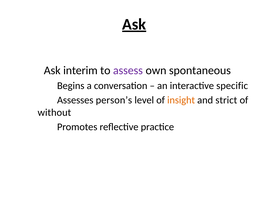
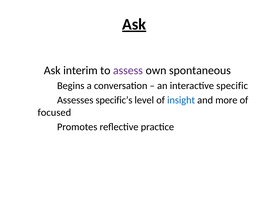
person’s: person’s -> specific’s
insight colour: orange -> blue
strict: strict -> more
without: without -> focused
